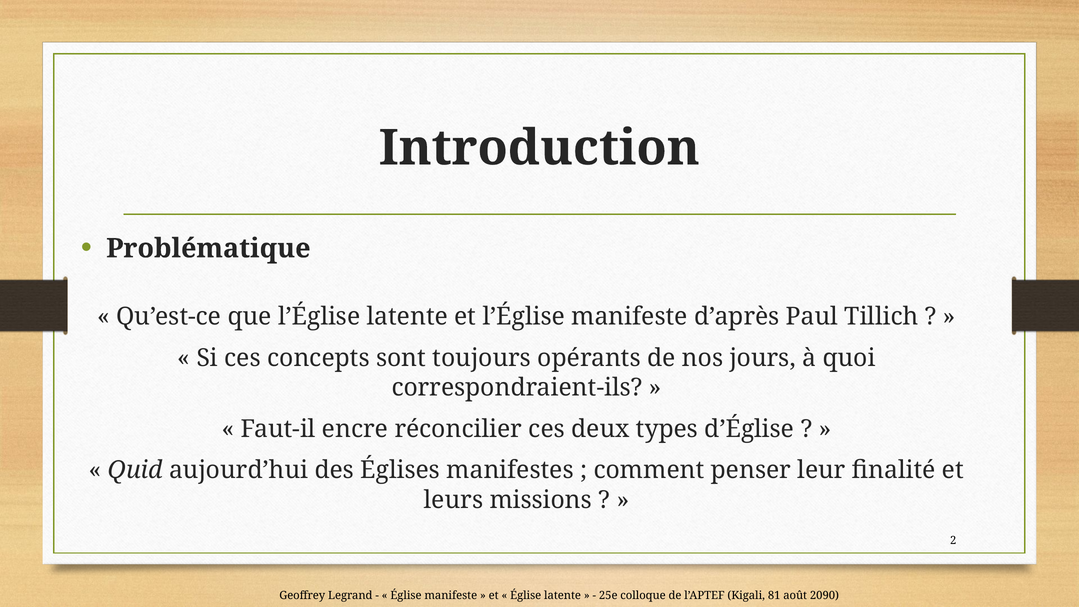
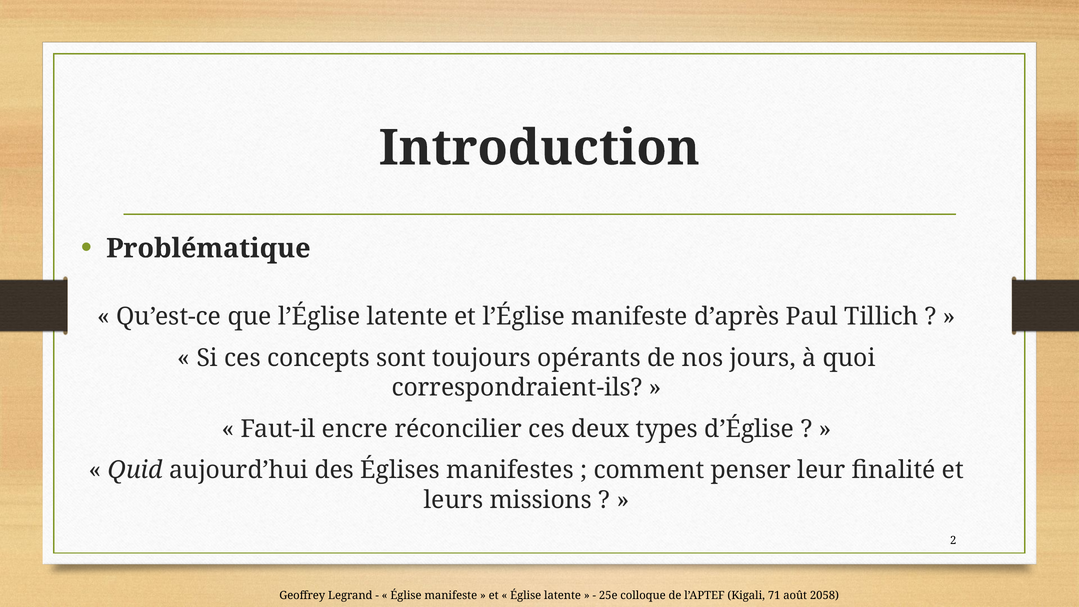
81: 81 -> 71
2090: 2090 -> 2058
